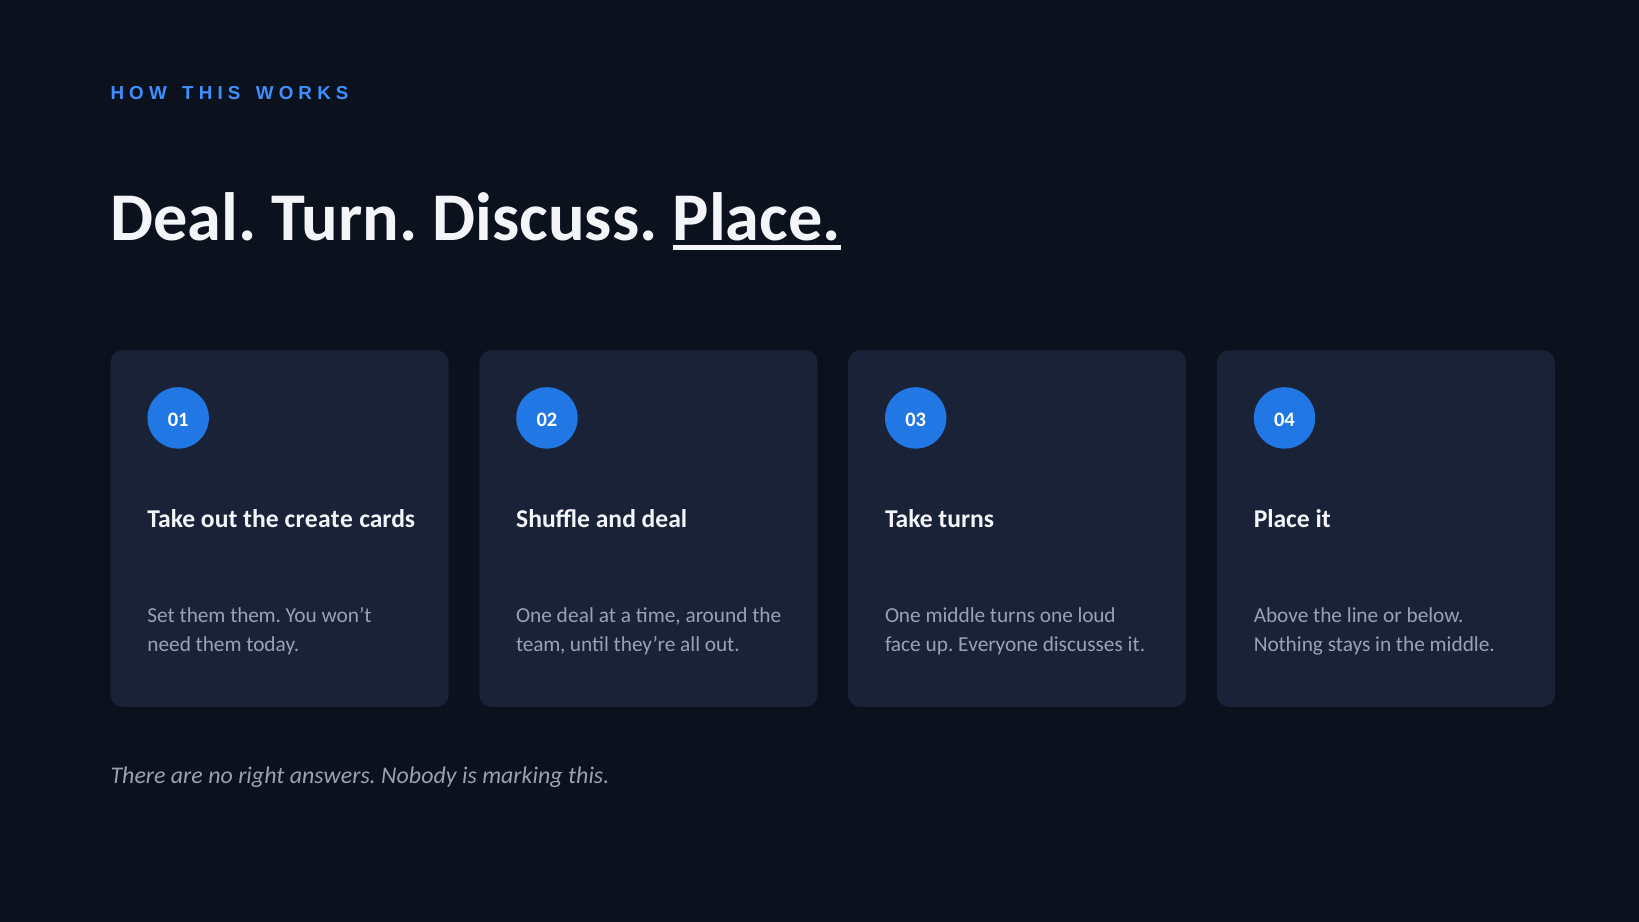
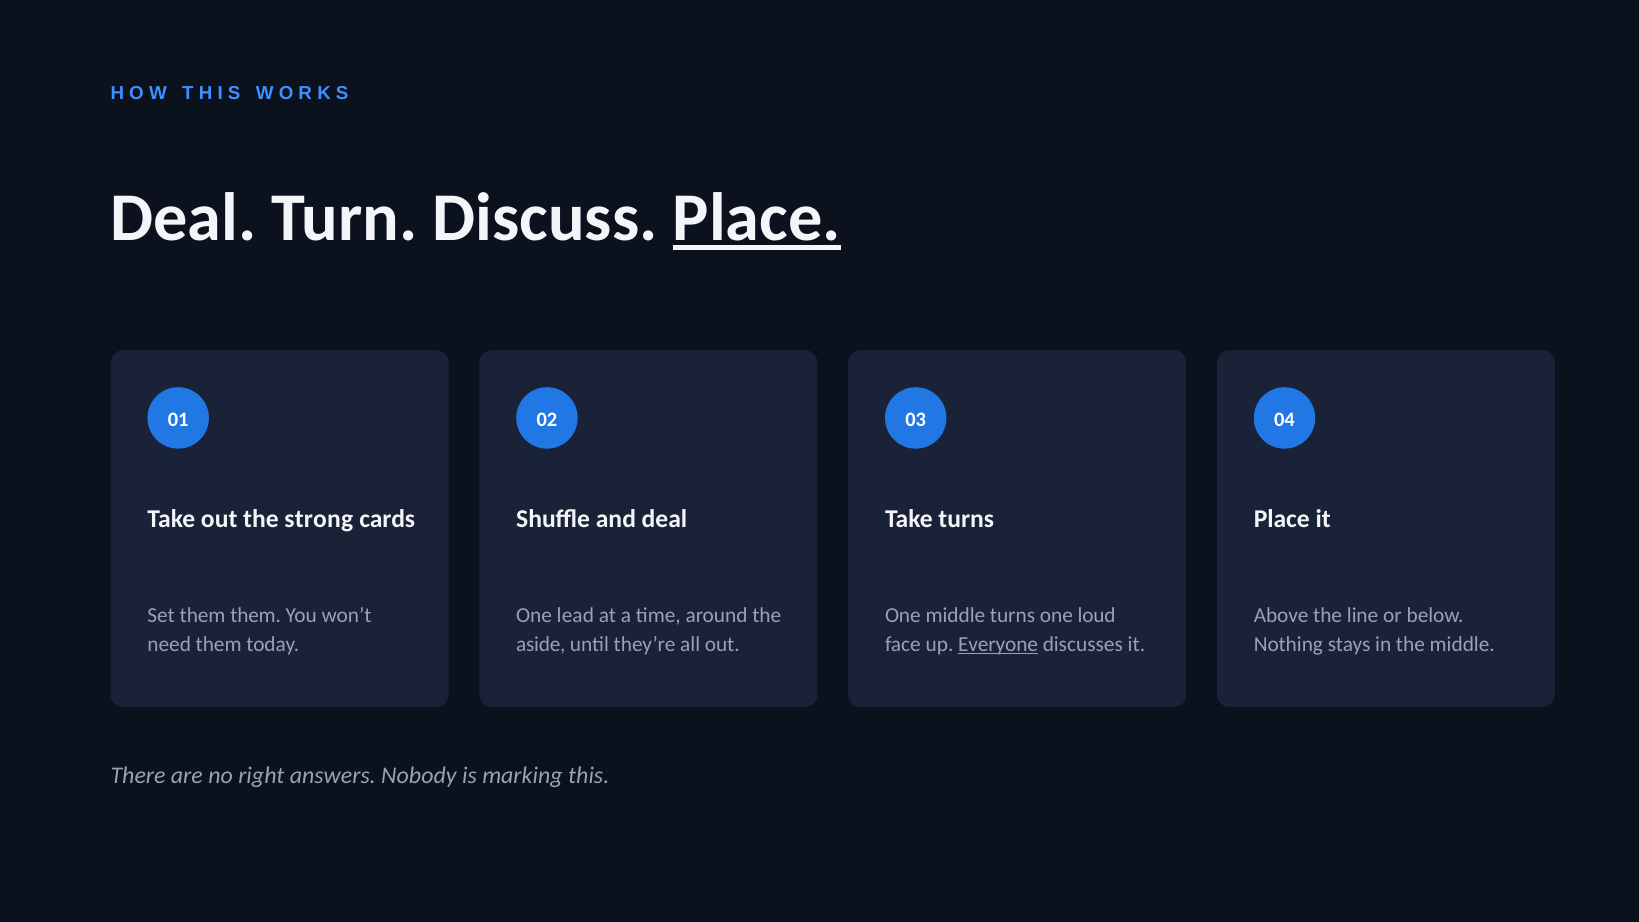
create: create -> strong
One deal: deal -> lead
team: team -> aside
Everyone underline: none -> present
